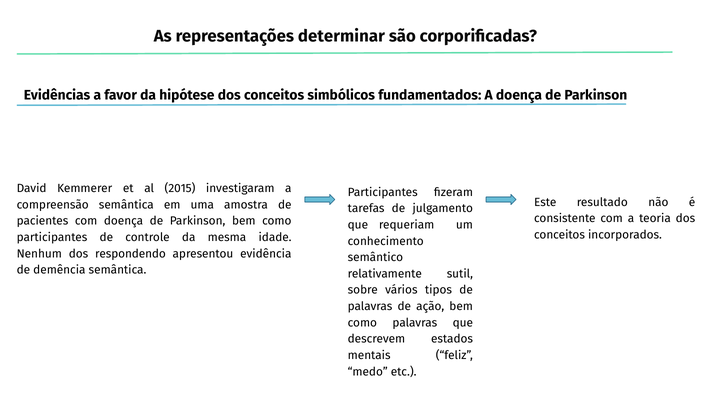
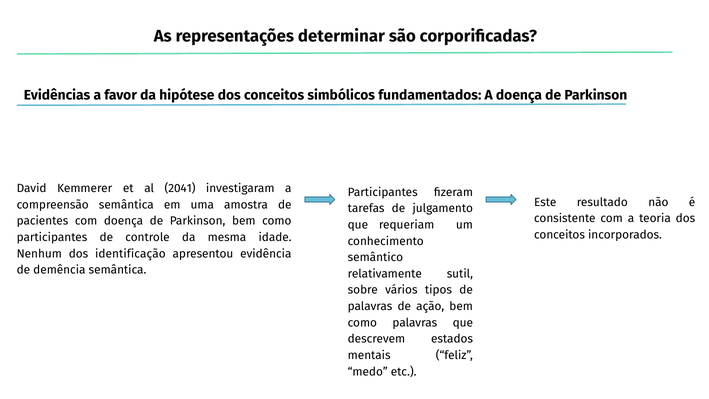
2015: 2015 -> 2041
respondendo: respondendo -> identificação
